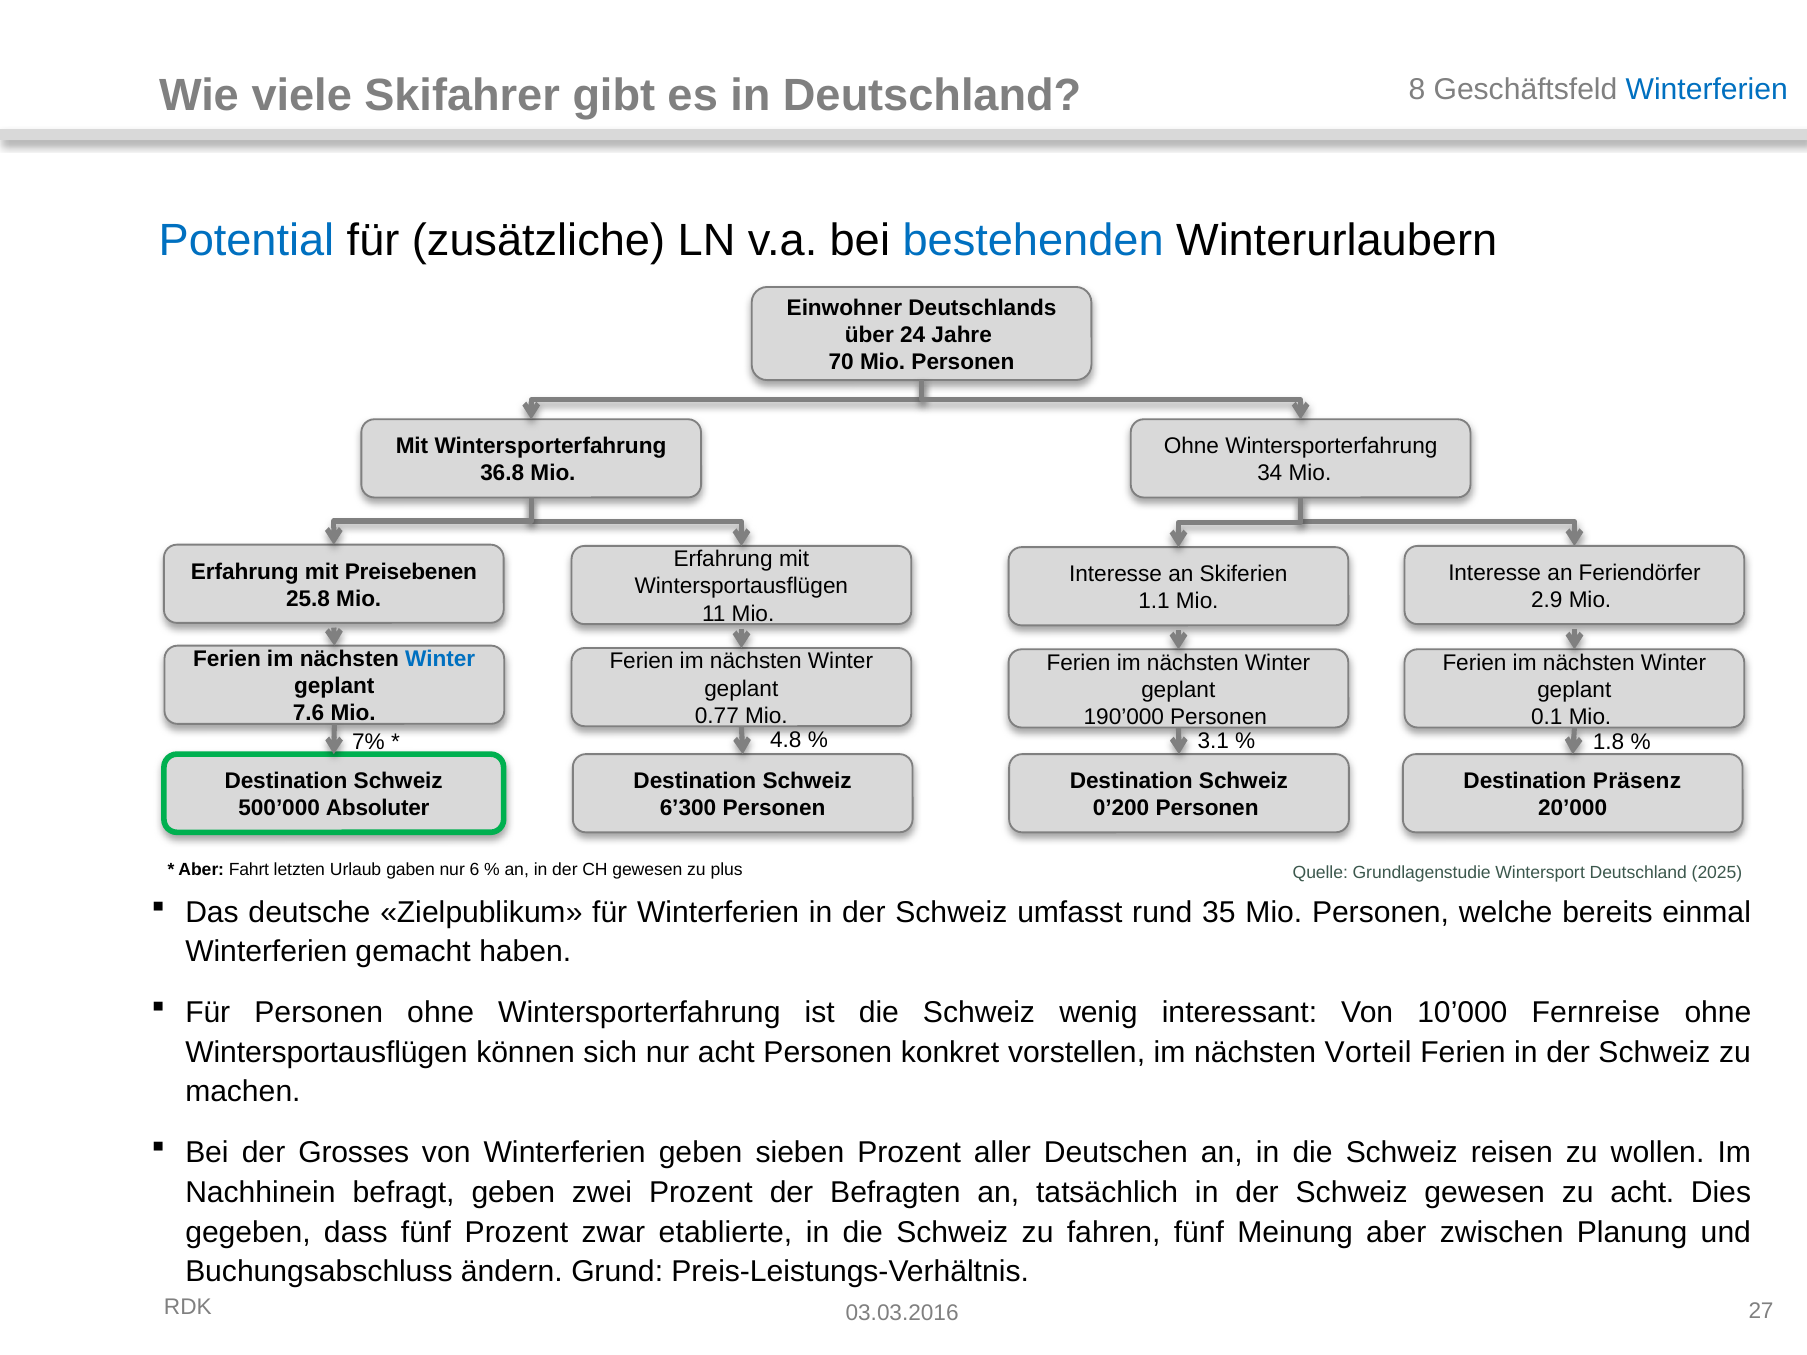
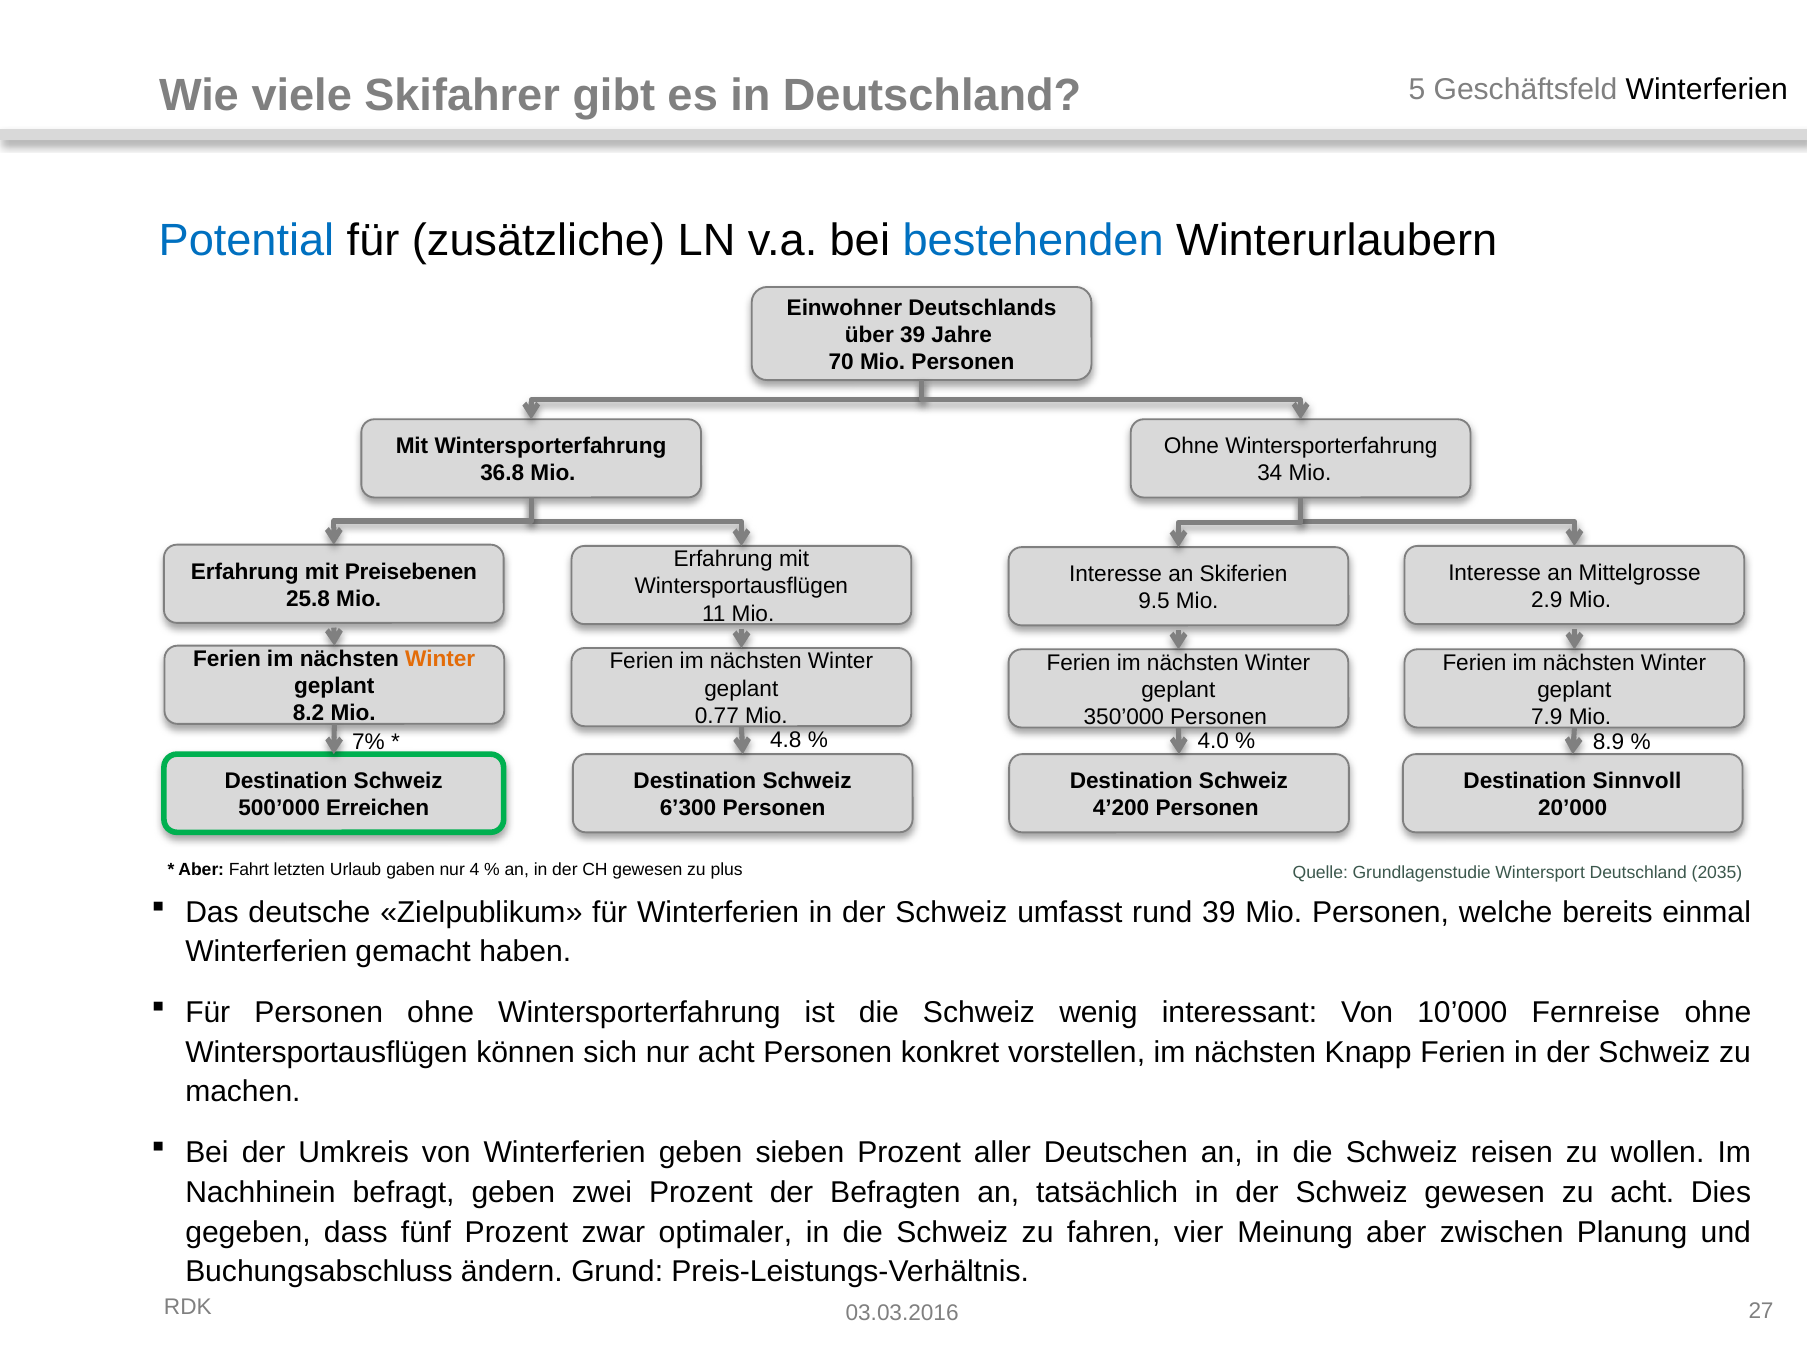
8: 8 -> 5
Winterferien at (1707, 89) colour: blue -> black
über 24: 24 -> 39
Feriendörfer: Feriendörfer -> Mittelgrosse
1.1: 1.1 -> 9.5
Winter at (440, 659) colour: blue -> orange
7.6: 7.6 -> 8.2
190’000: 190’000 -> 350’000
0.1: 0.1 -> 7.9
3.1: 3.1 -> 4.0
1.8: 1.8 -> 8.9
Präsenz: Präsenz -> Sinnvoll
Absoluter: Absoluter -> Erreichen
0’200: 0’200 -> 4’200
6: 6 -> 4
2025: 2025 -> 2035
rund 35: 35 -> 39
Vorteil: Vorteil -> Knapp
Grosses: Grosses -> Umkreis
etablierte: etablierte -> optimaler
fahren fünf: fünf -> vier
